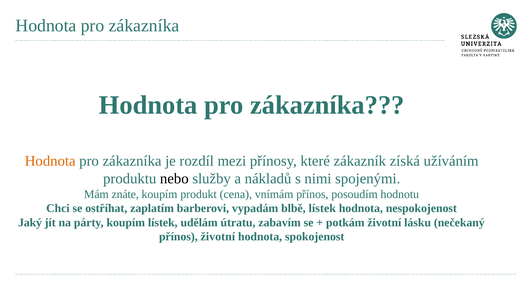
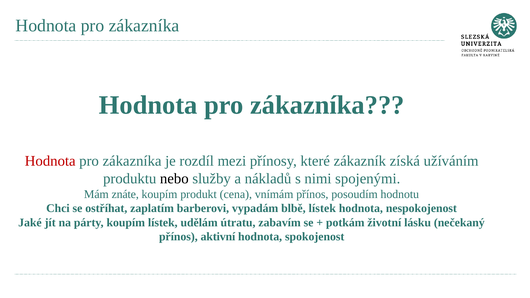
Hodnota at (50, 161) colour: orange -> red
Jaký: Jaký -> Jaké
přínos životní: životní -> aktivní
